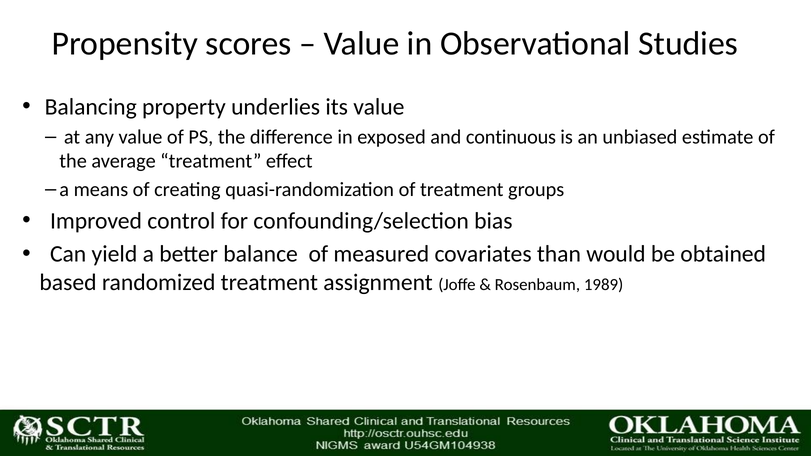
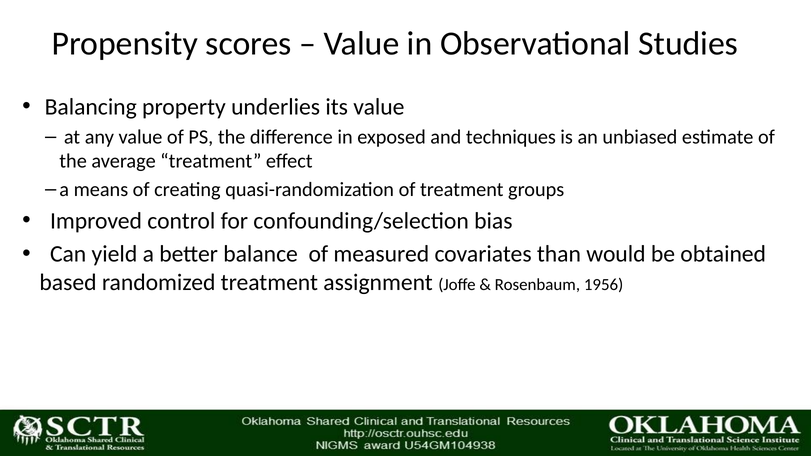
continuous: continuous -> techniques
1989: 1989 -> 1956
